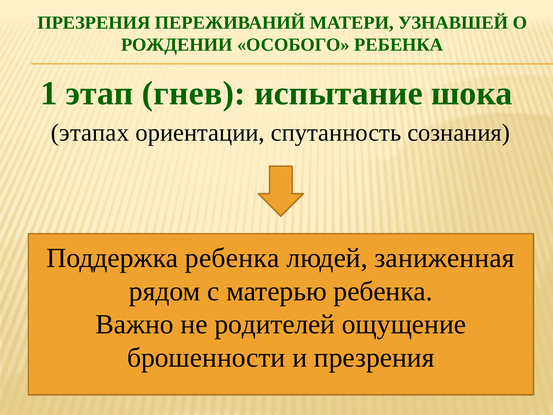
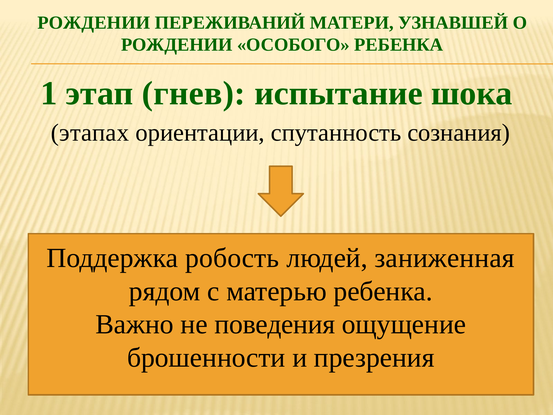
ПРЕЗРЕНИЯ at (94, 23): ПРЕЗРЕНИЯ -> РОЖДЕНИИ
Поддержка ребенка: ребенка -> робость
родителей: родителей -> поведения
